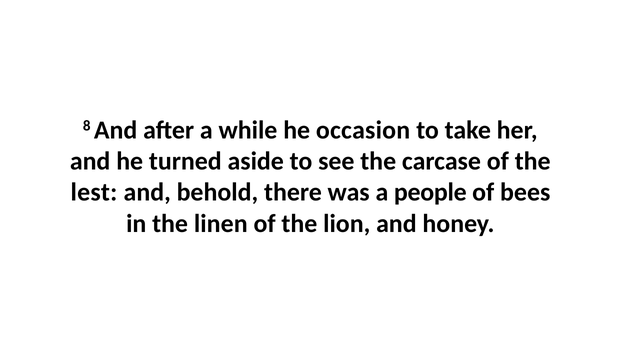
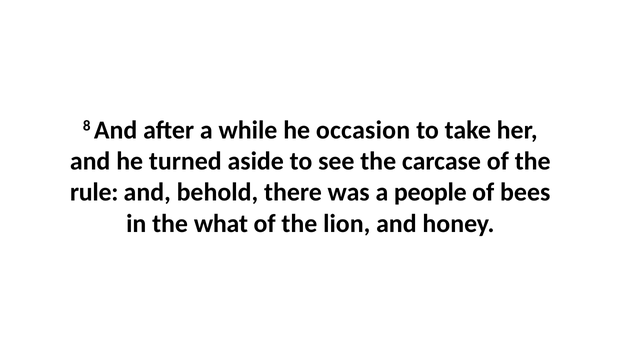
lest: lest -> rule
linen: linen -> what
